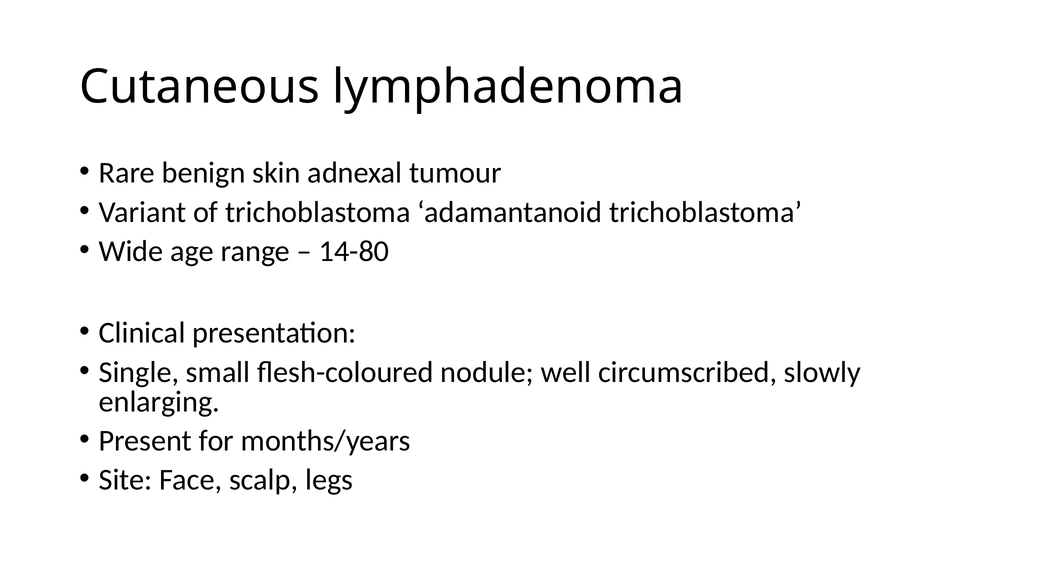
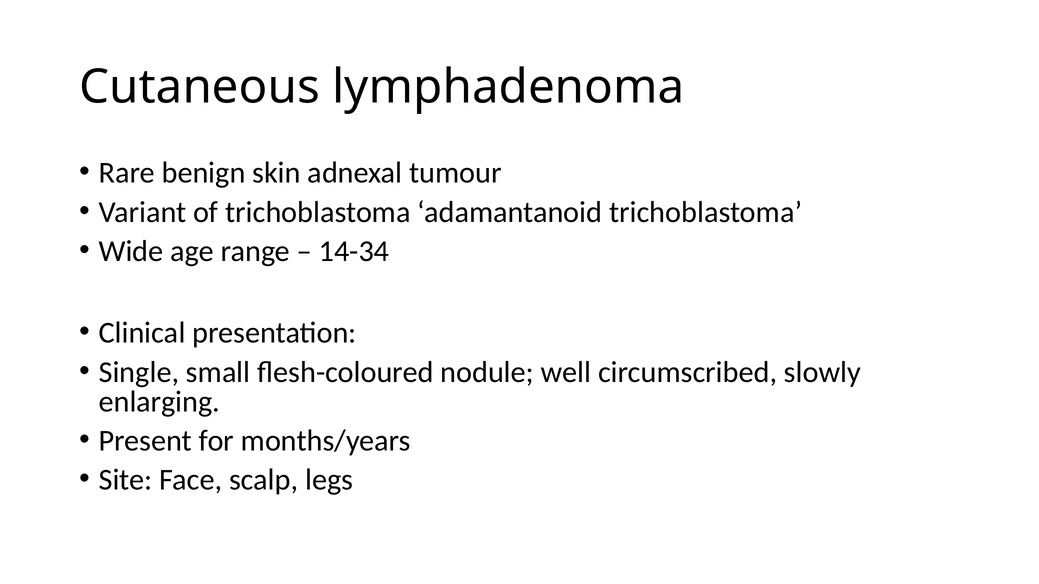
14-80: 14-80 -> 14-34
